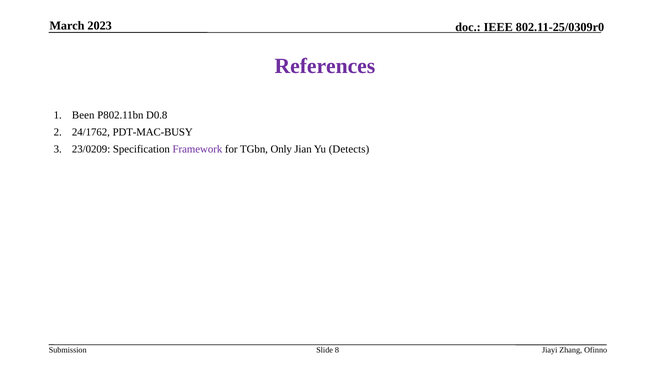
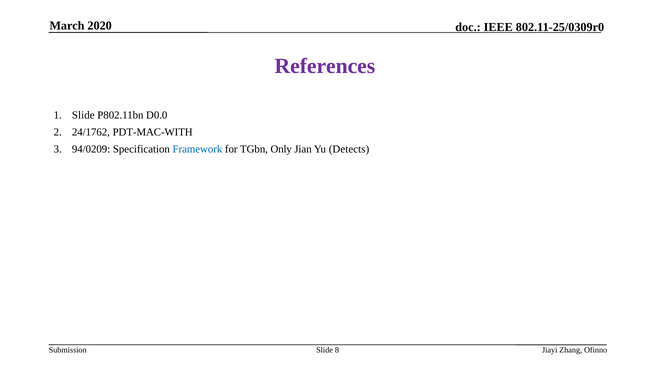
2023: 2023 -> 2020
Been at (83, 115): Been -> Slide
D0.8: D0.8 -> D0.0
PDT-MAC-BUSY: PDT-MAC-BUSY -> PDT-MAC-WITH
23/0209: 23/0209 -> 94/0209
Framework colour: purple -> blue
